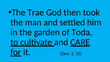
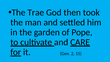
Toda: Toda -> Pope
